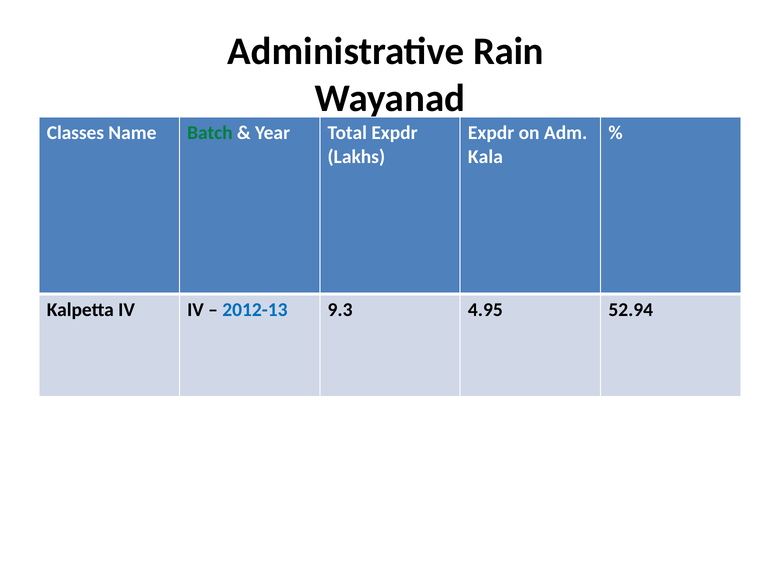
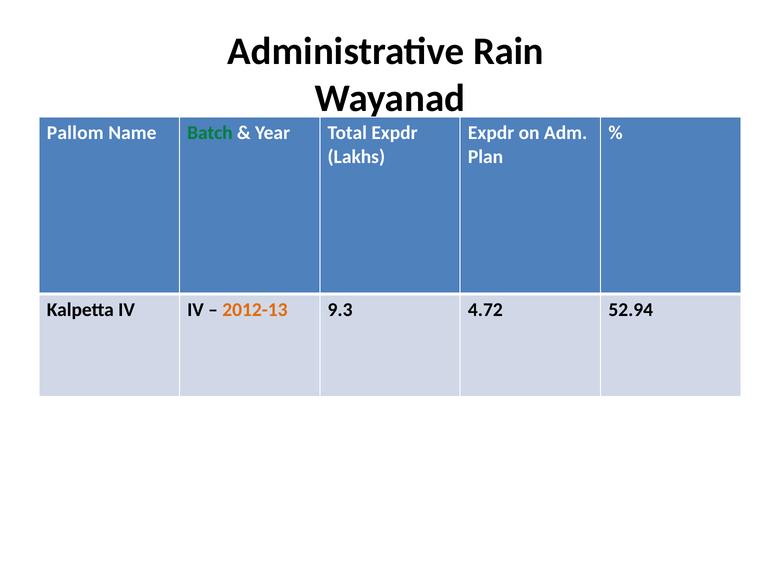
Classes: Classes -> Pallom
Kala: Kala -> Plan
2012-13 colour: blue -> orange
4.95: 4.95 -> 4.72
